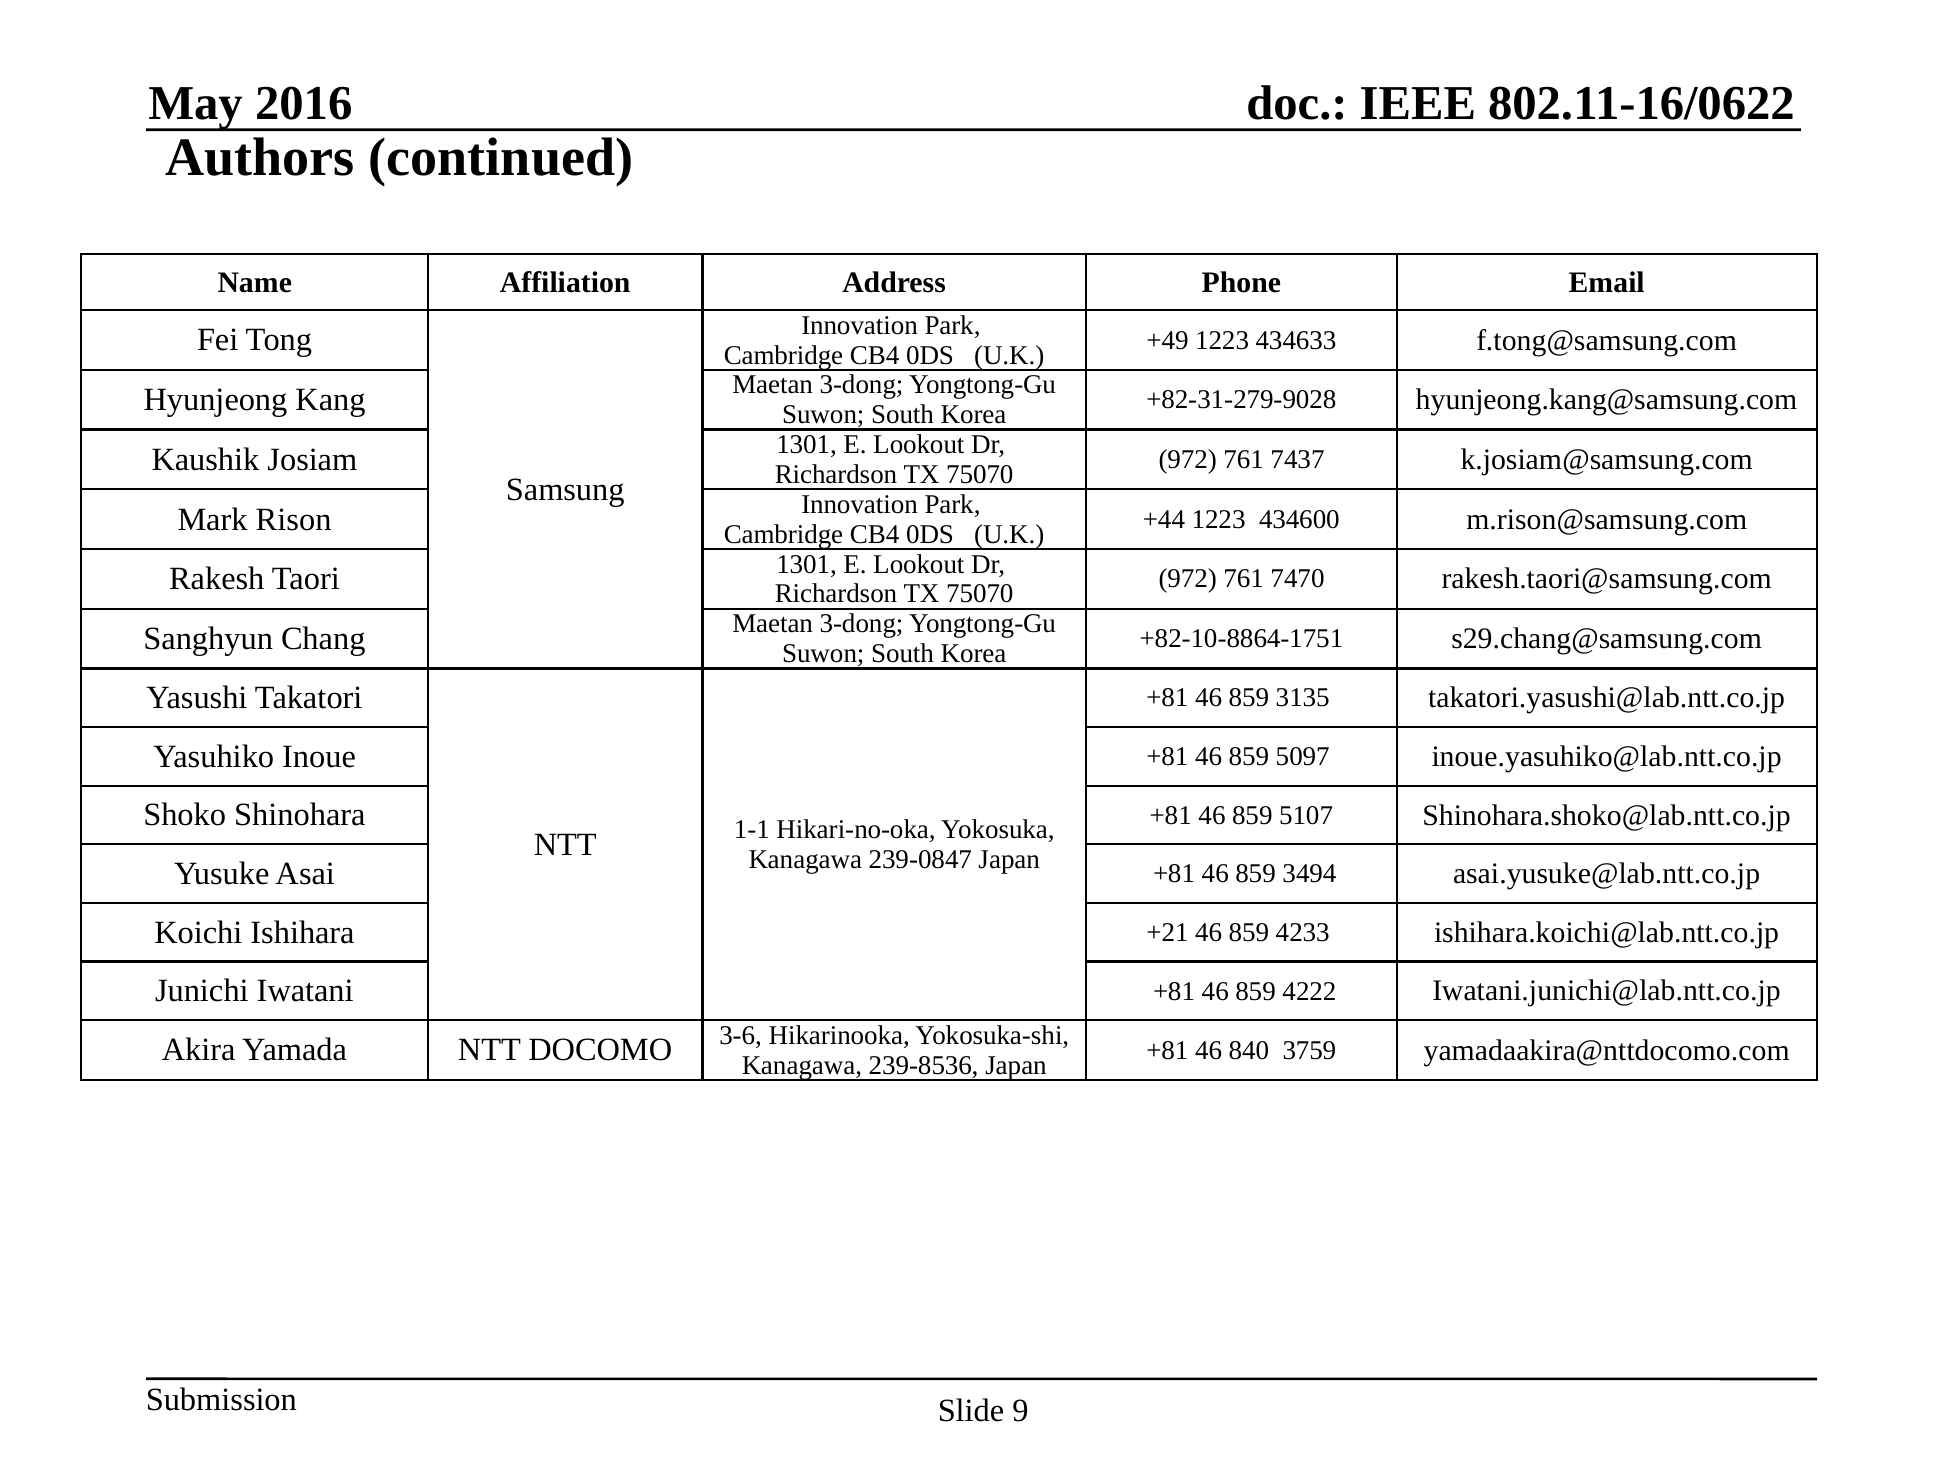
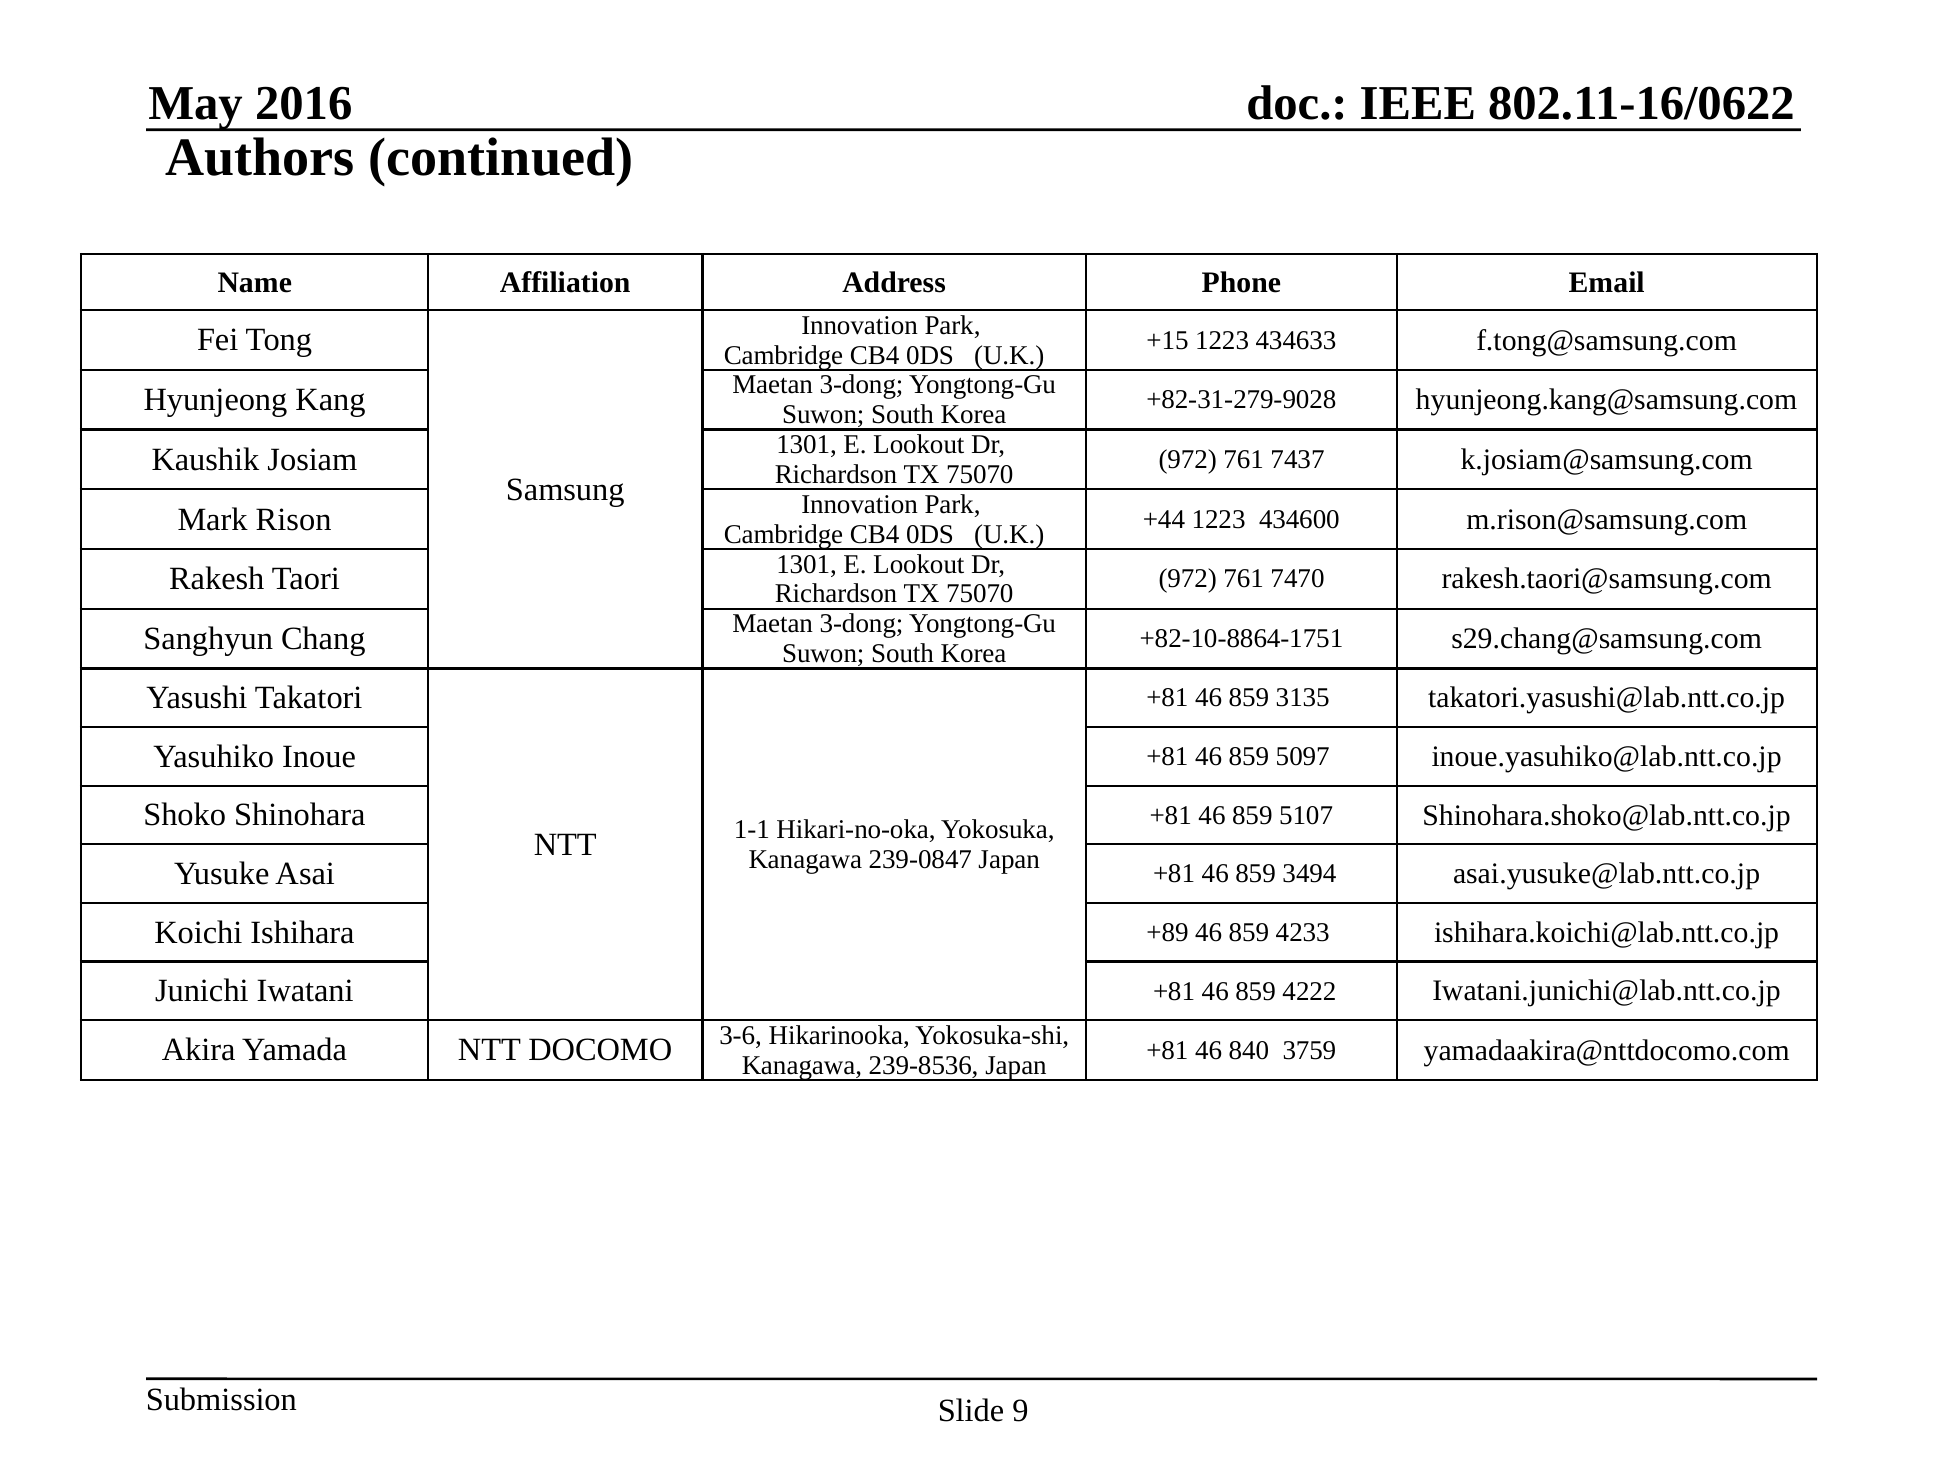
+49: +49 -> +15
+21: +21 -> +89
